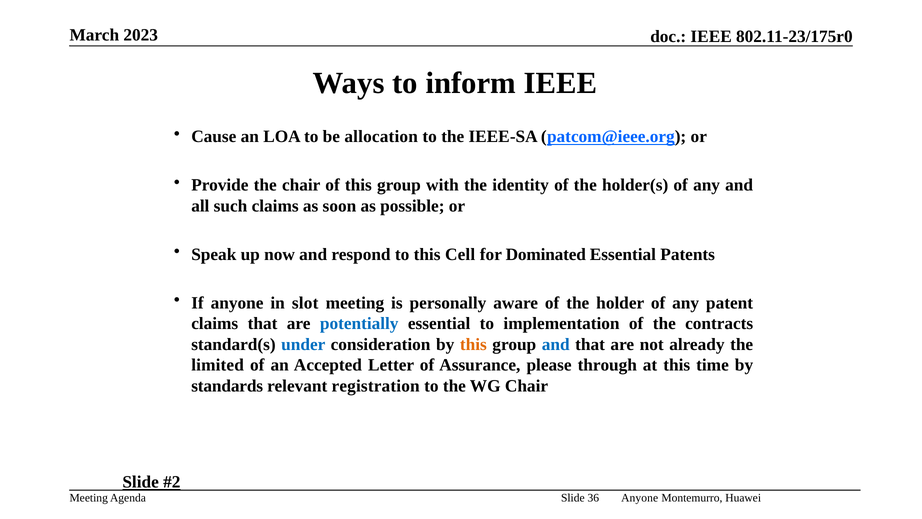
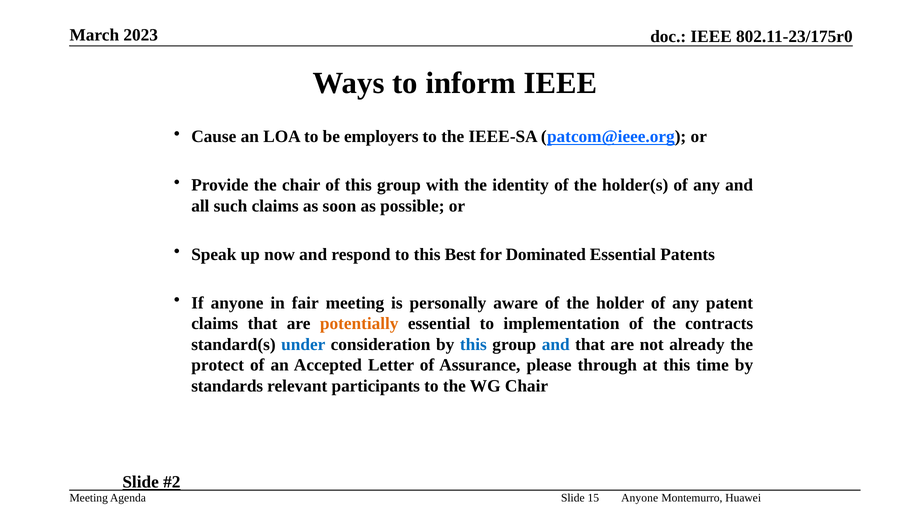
allocation: allocation -> employers
Cell: Cell -> Best
slot: slot -> fair
potentially colour: blue -> orange
this at (473, 344) colour: orange -> blue
limited: limited -> protect
registration: registration -> participants
36: 36 -> 15
